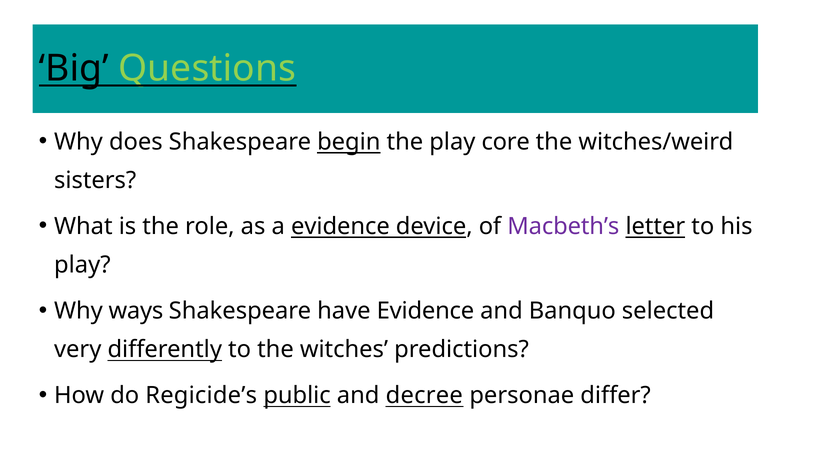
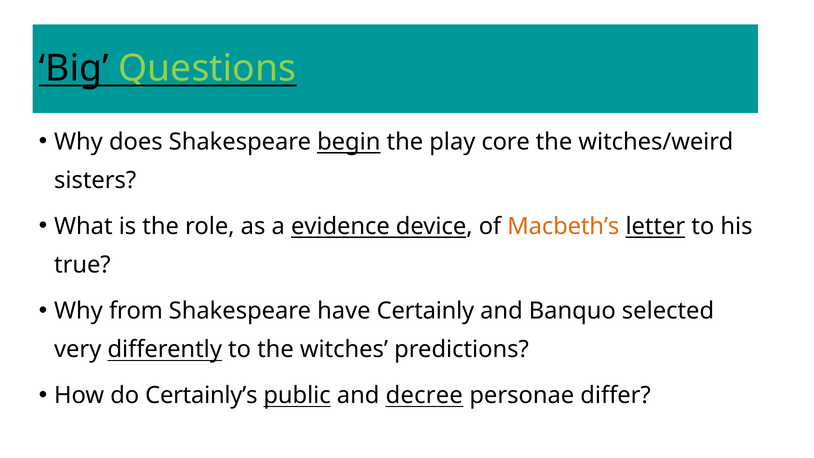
Macbeth’s colour: purple -> orange
play at (82, 265): play -> true
ways: ways -> from
have Evidence: Evidence -> Certainly
Regicide’s: Regicide’s -> Certainly’s
